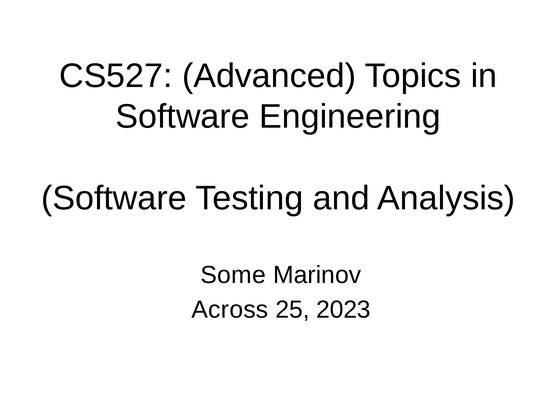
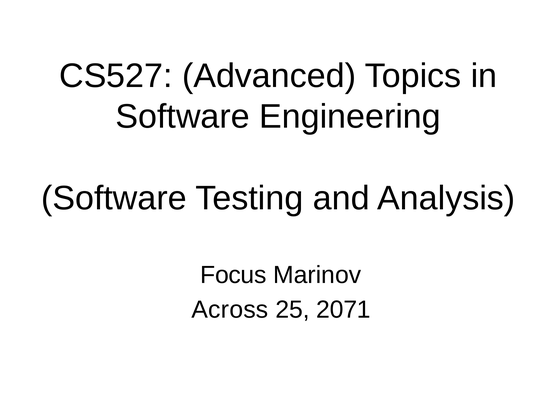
Some: Some -> Focus
2023: 2023 -> 2071
